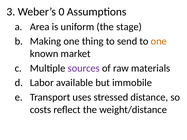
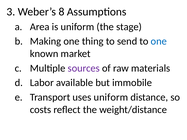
0: 0 -> 8
one at (159, 41) colour: orange -> blue
uses stressed: stressed -> uniform
